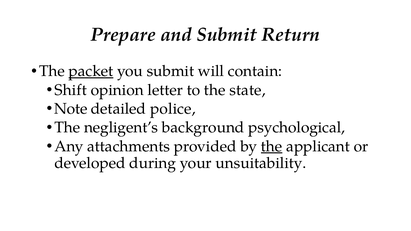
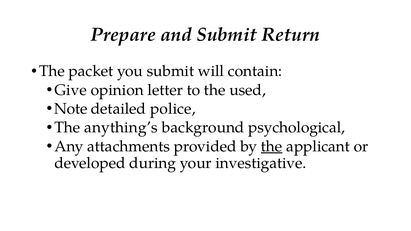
packet underline: present -> none
Shift: Shift -> Give
state: state -> used
negligent’s: negligent’s -> anything’s
unsuitability: unsuitability -> investigative
